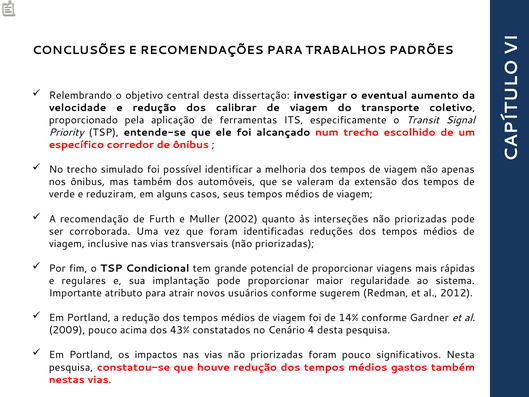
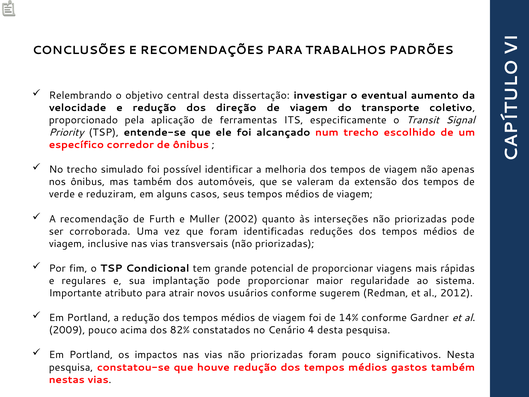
calibrar: calibrar -> direção
43%: 43% -> 82%
